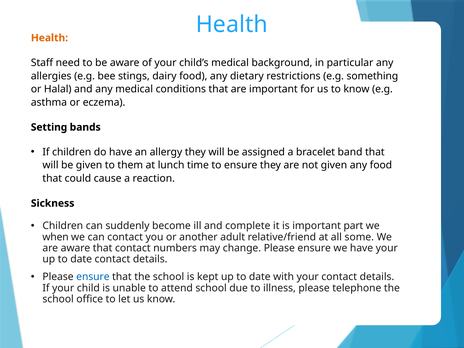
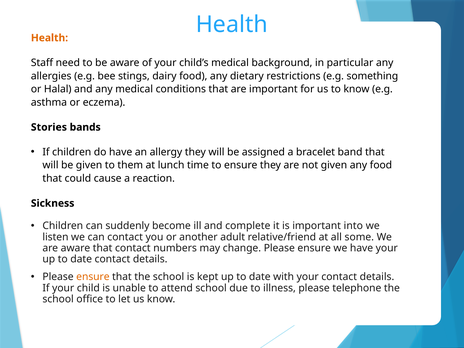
Setting: Setting -> Stories
part: part -> into
when: when -> listen
ensure at (93, 277) colour: blue -> orange
